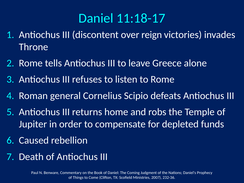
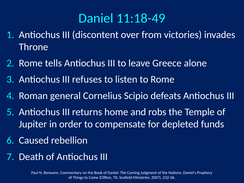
11:18-17: 11:18-17 -> 11:18-49
reign: reign -> from
